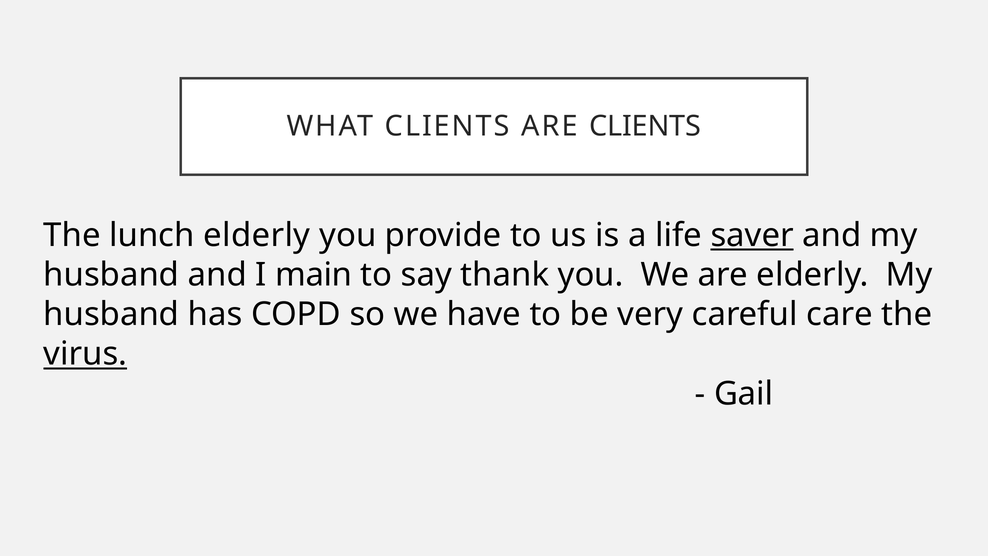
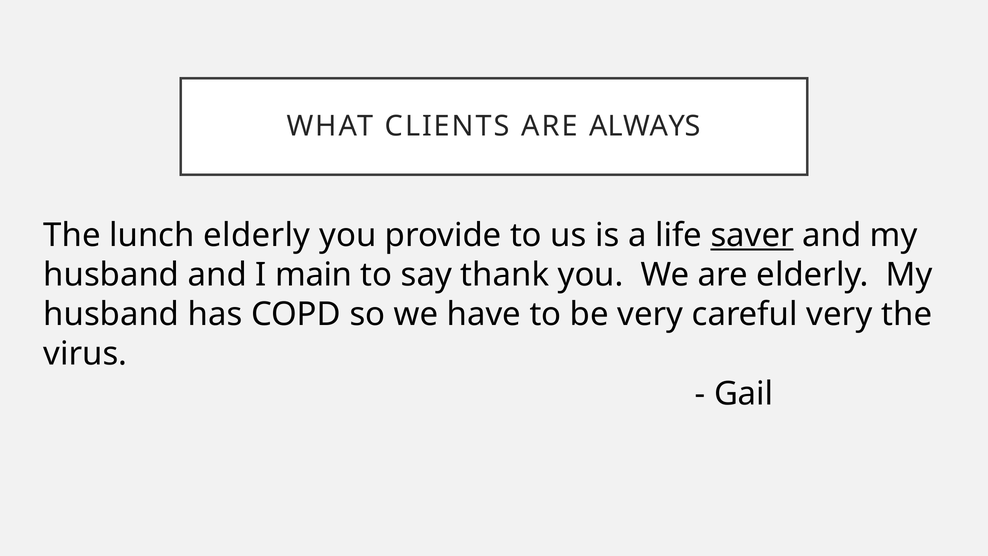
ARE CLIENTS: CLIENTS -> ALWAYS
careful care: care -> very
virus underline: present -> none
